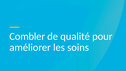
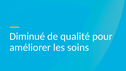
Combler: Combler -> Diminué
